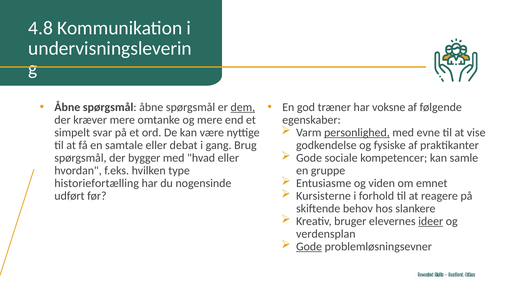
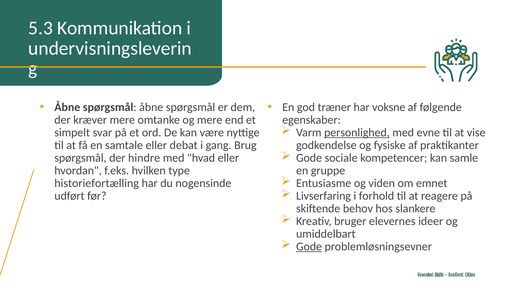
4.8: 4.8 -> 5.3
dem underline: present -> none
bygger: bygger -> hindre
Kursisterne: Kursisterne -> Livserfaring
ideer underline: present -> none
verdensplan: verdensplan -> umiddelbart
